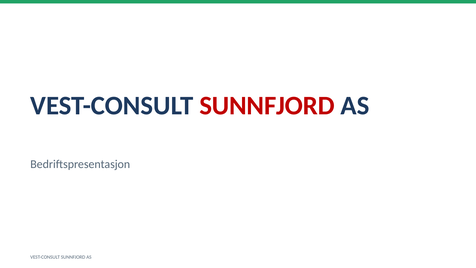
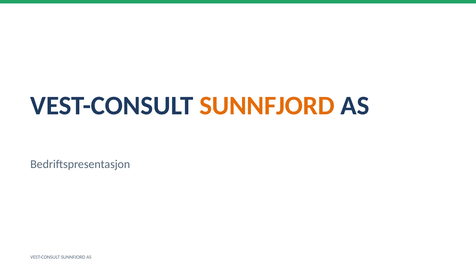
SUNNFJORD at (267, 106) colour: red -> orange
